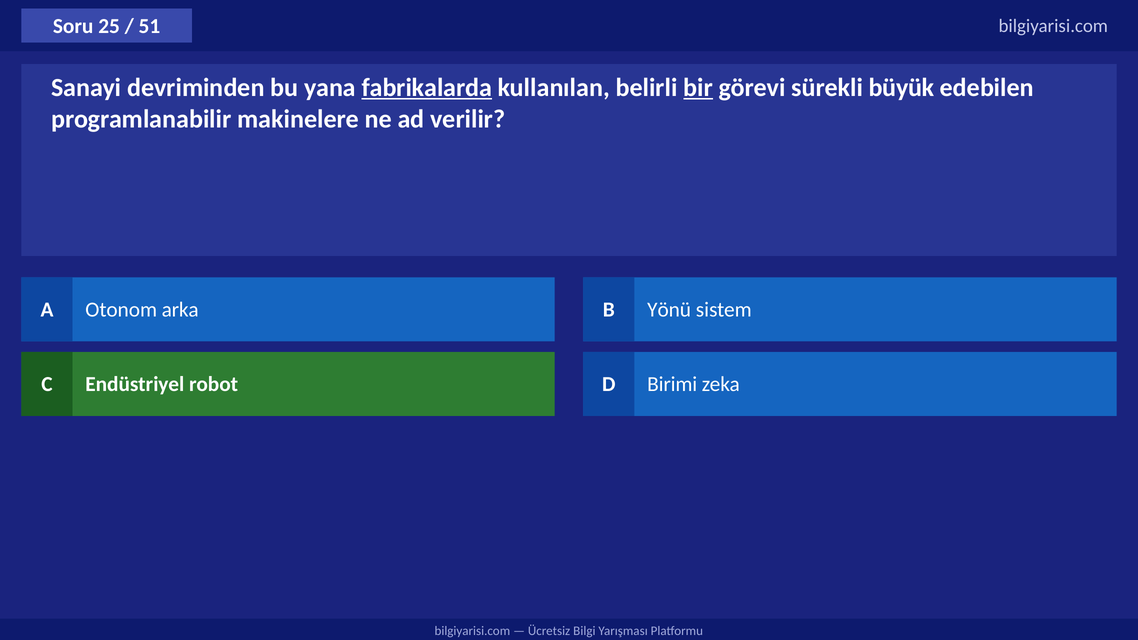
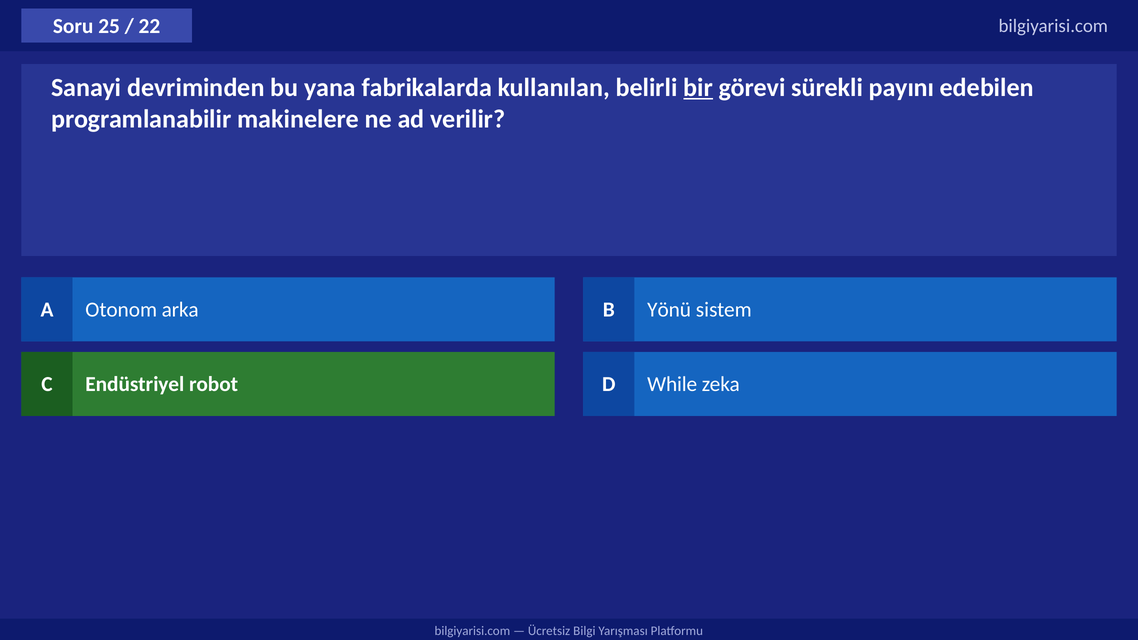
51: 51 -> 22
fabrikalarda underline: present -> none
büyük: büyük -> payını
Birimi: Birimi -> While
